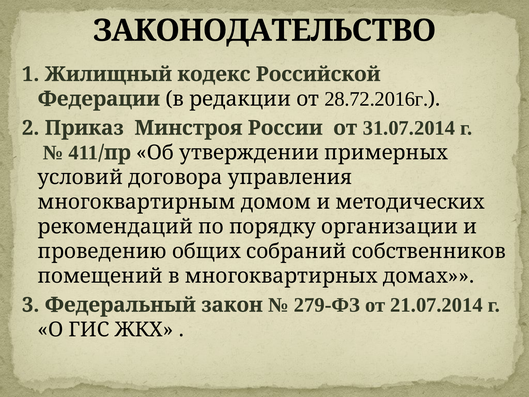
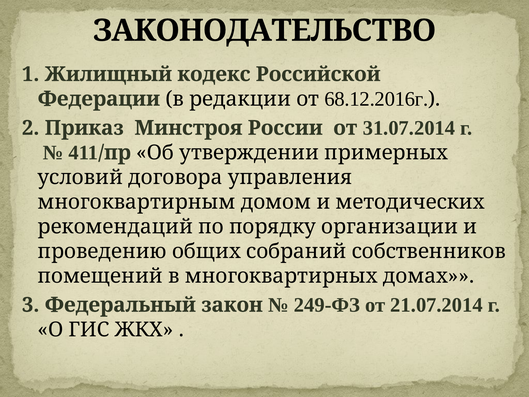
28.72.2016г: 28.72.2016г -> 68.12.2016г
279-ФЗ: 279-ФЗ -> 249-ФЗ
